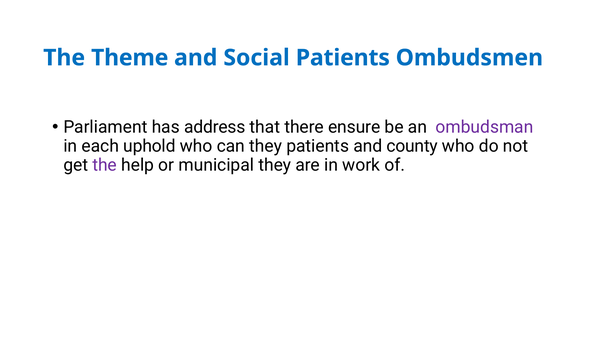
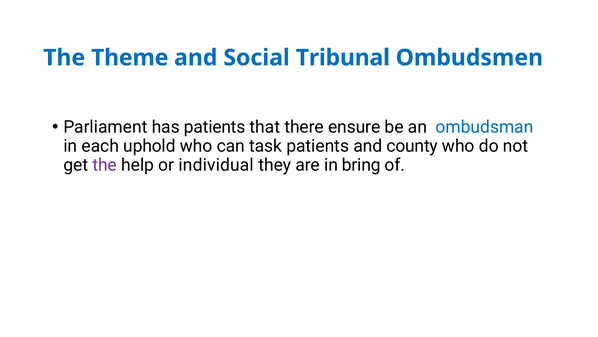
Social Patients: Patients -> Tribunal
has address: address -> patients
ombudsman colour: purple -> blue
can they: they -> task
municipal: municipal -> individual
work: work -> bring
